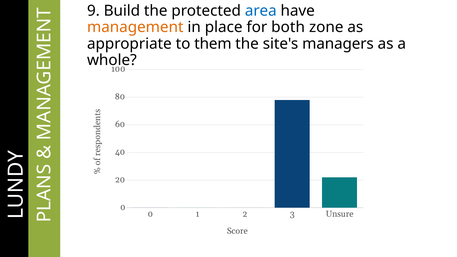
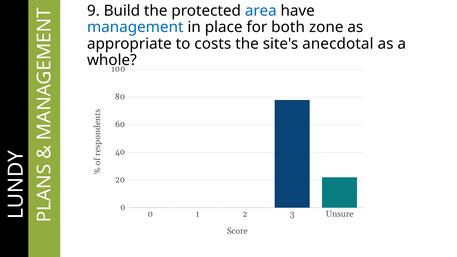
management colour: orange -> blue
them: them -> costs
managers: managers -> anecdotal
